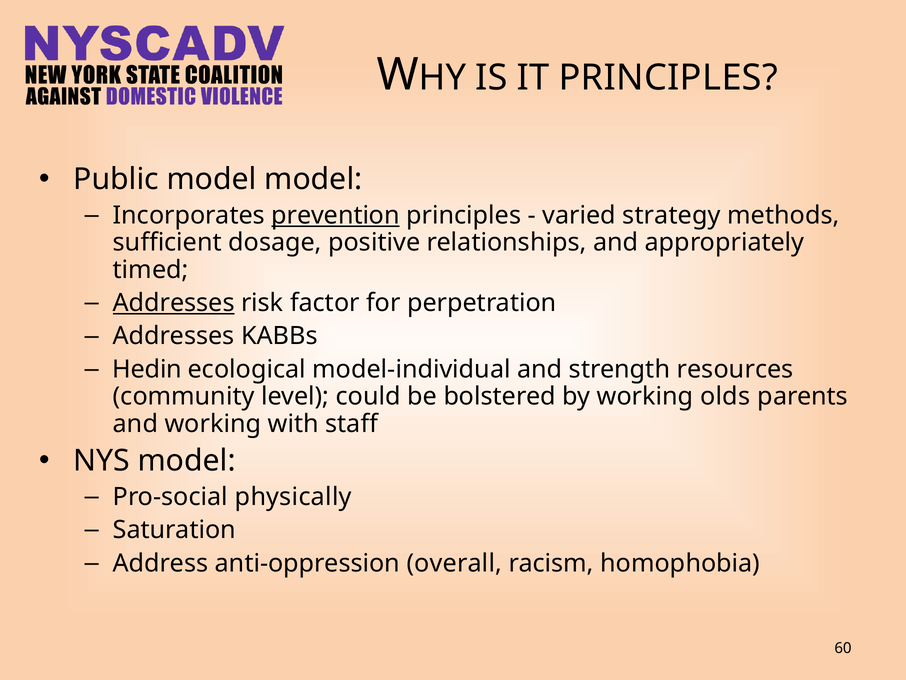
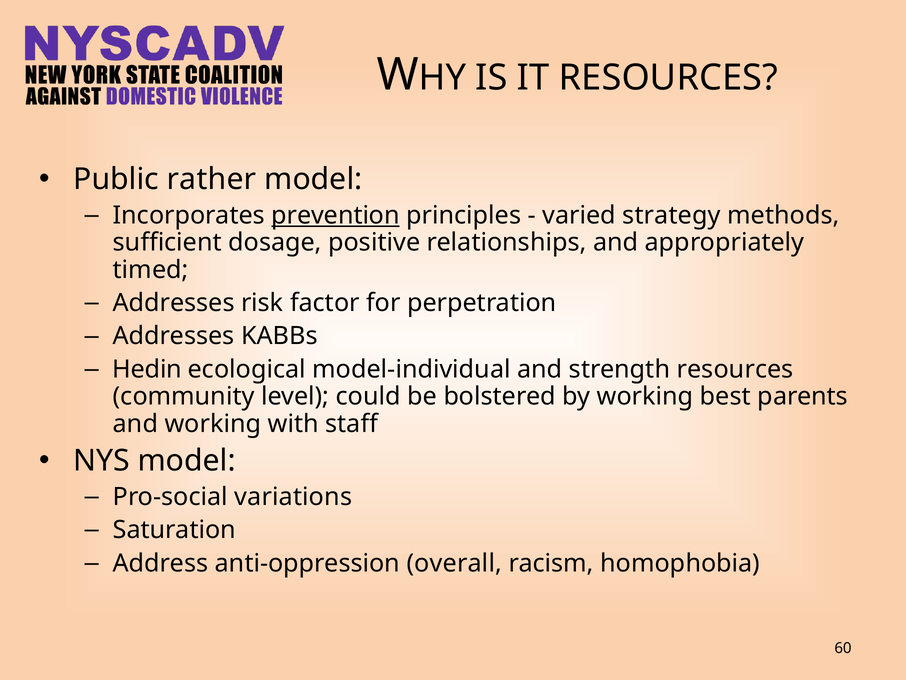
IT PRINCIPLES: PRINCIPLES -> RESOURCES
Public model: model -> rather
Addresses at (174, 303) underline: present -> none
olds: olds -> best
physically: physically -> variations
